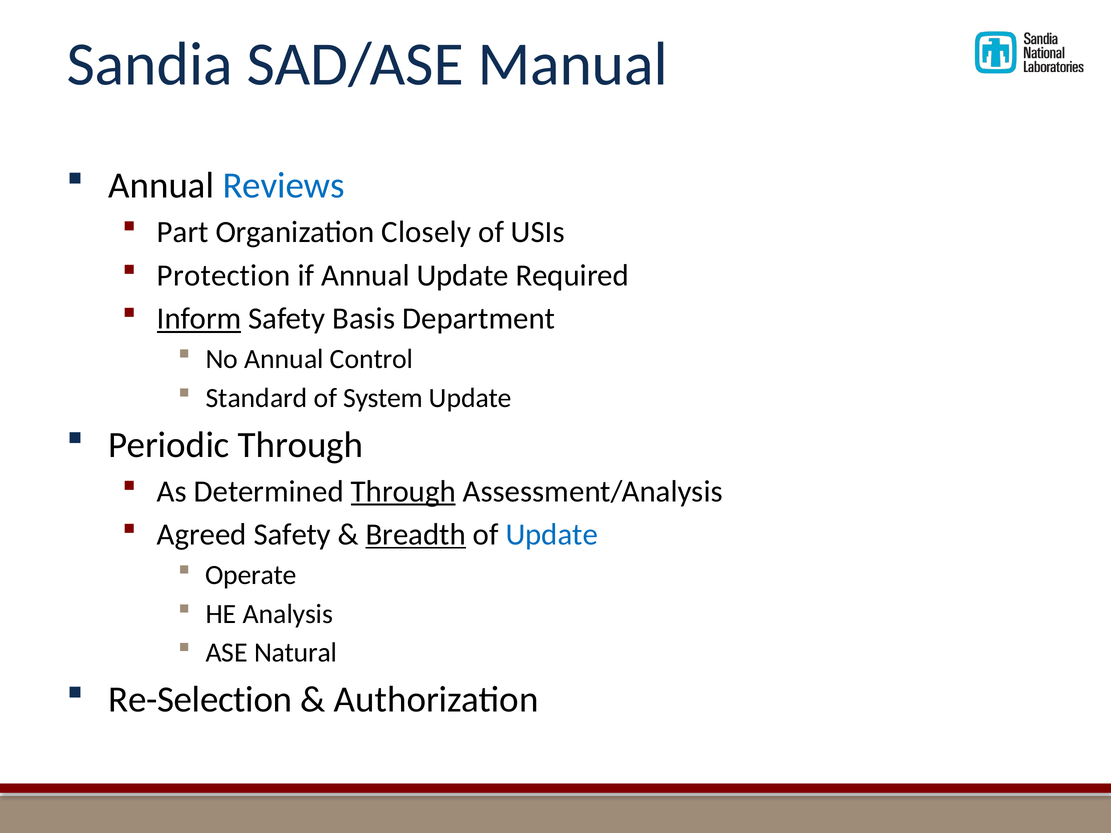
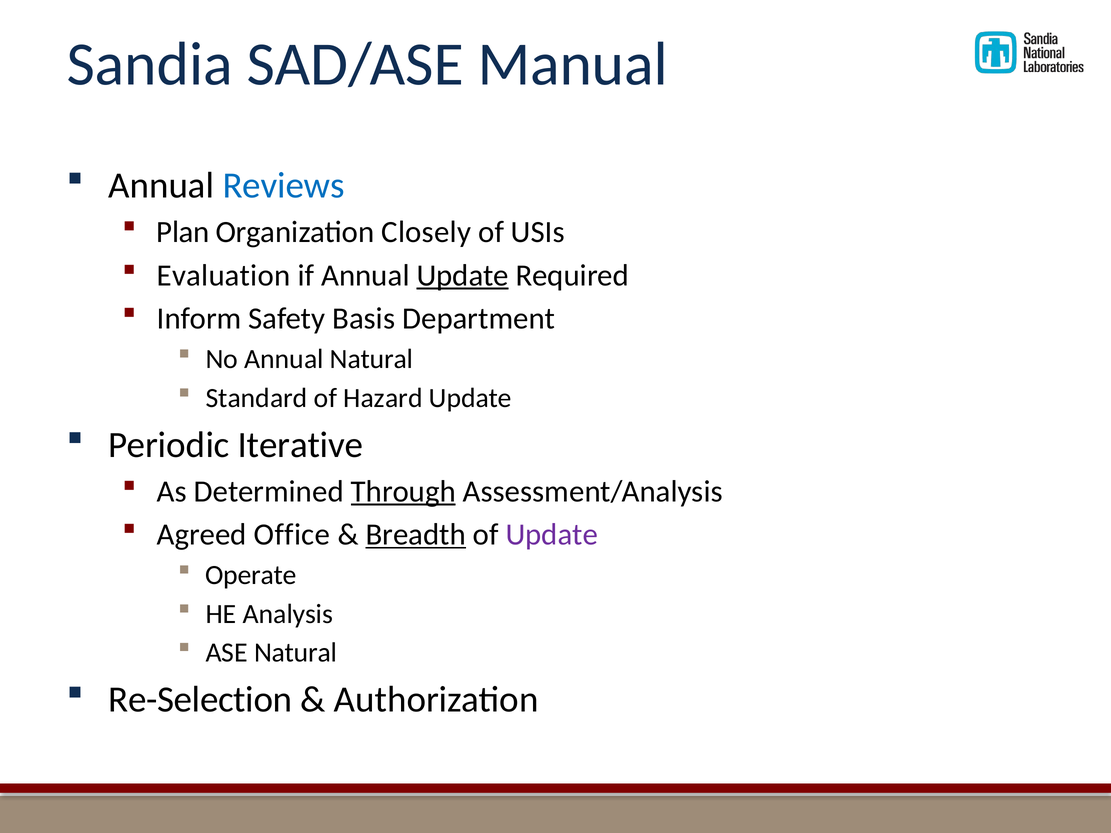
Part: Part -> Plan
Protection: Protection -> Evaluation
Update at (463, 275) underline: none -> present
Inform underline: present -> none
Annual Control: Control -> Natural
System: System -> Hazard
Periodic Through: Through -> Iterative
Agreed Safety: Safety -> Office
Update at (552, 535) colour: blue -> purple
